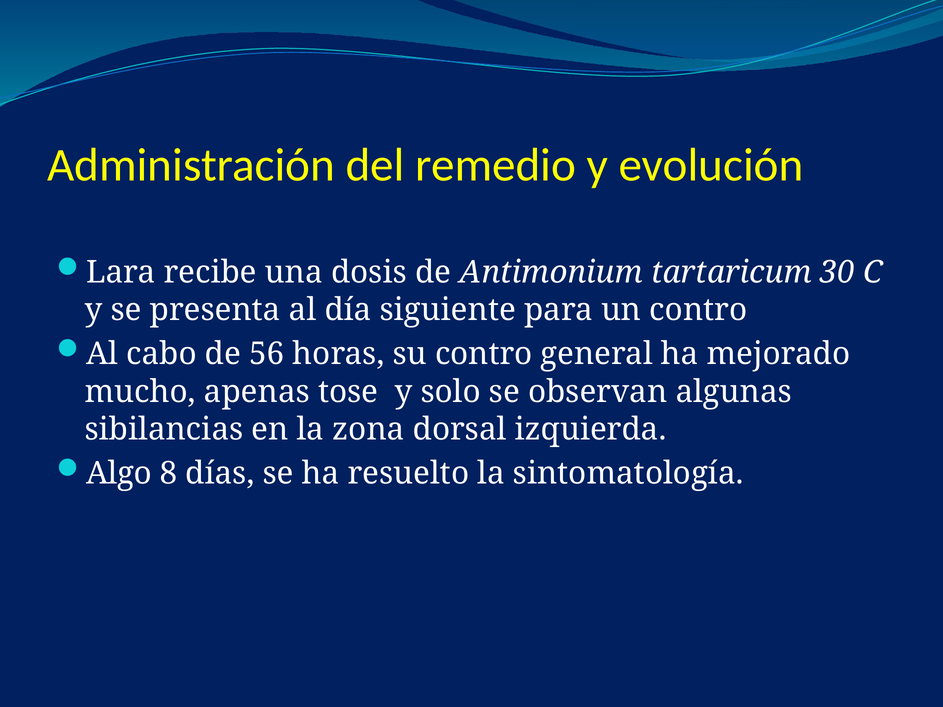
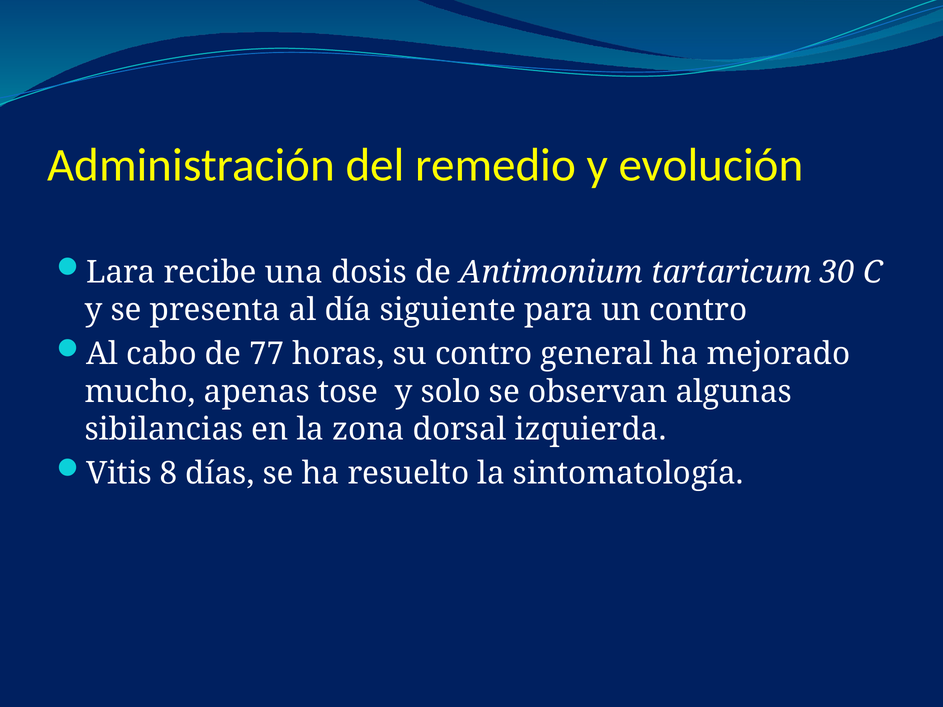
56: 56 -> 77
Algo: Algo -> Vitis
